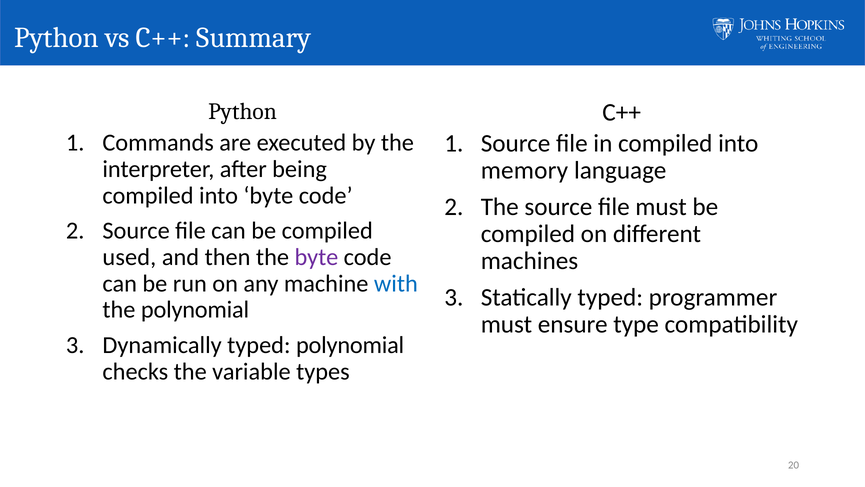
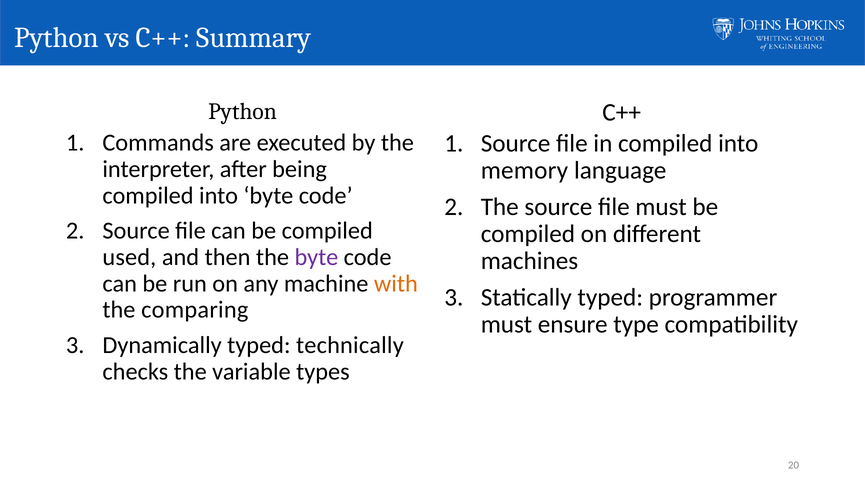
with colour: blue -> orange
the polynomial: polynomial -> comparing
typed polynomial: polynomial -> technically
